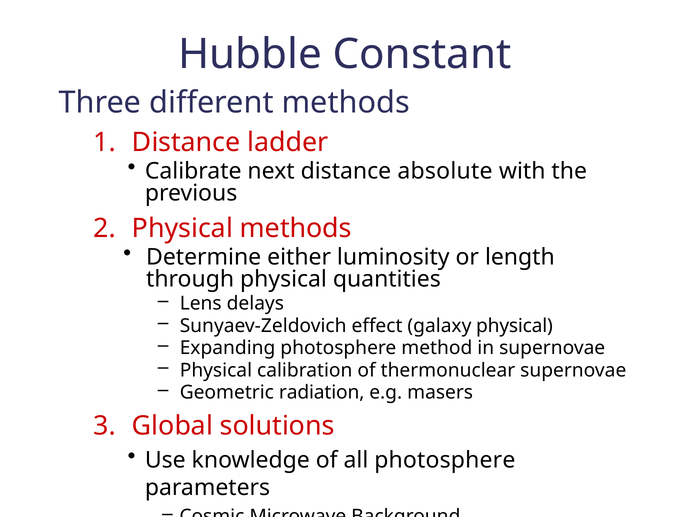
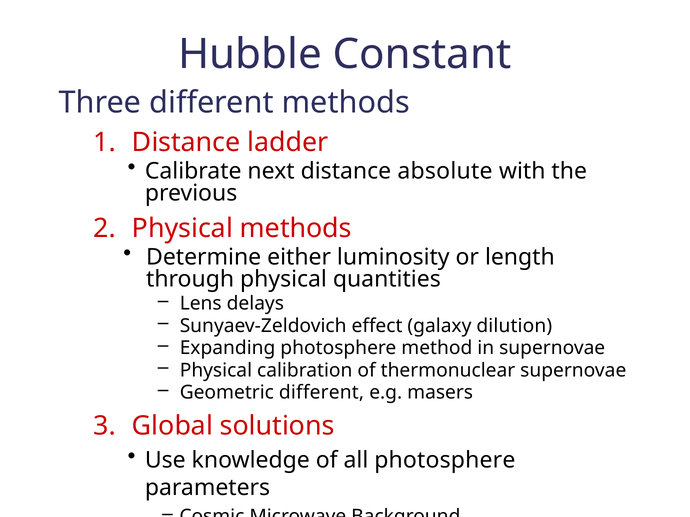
galaxy physical: physical -> dilution
Geometric radiation: radiation -> different
